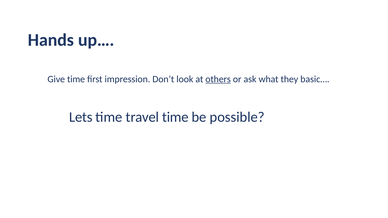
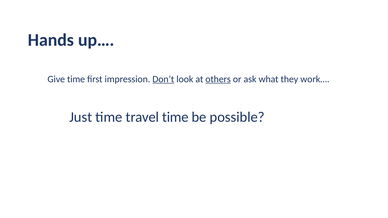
Don’t underline: none -> present
basic…: basic… -> work…
Lets: Lets -> Just
